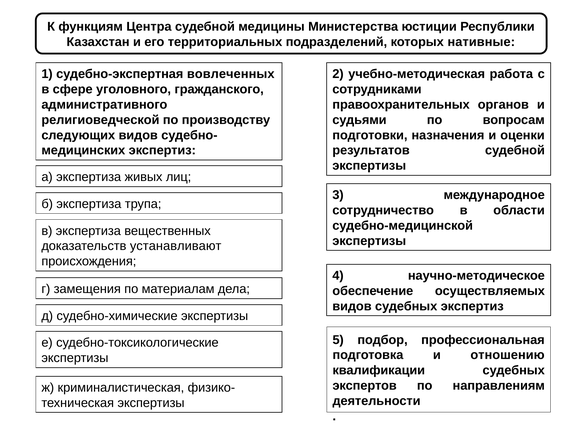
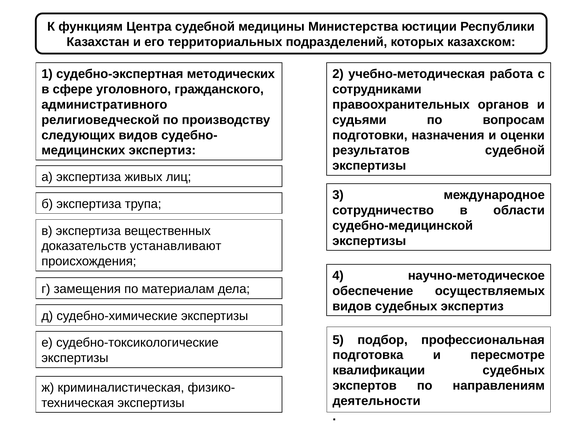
нативные: нативные -> казахском
вовлеченных: вовлеченных -> методических
отношению: отношению -> пересмотре
